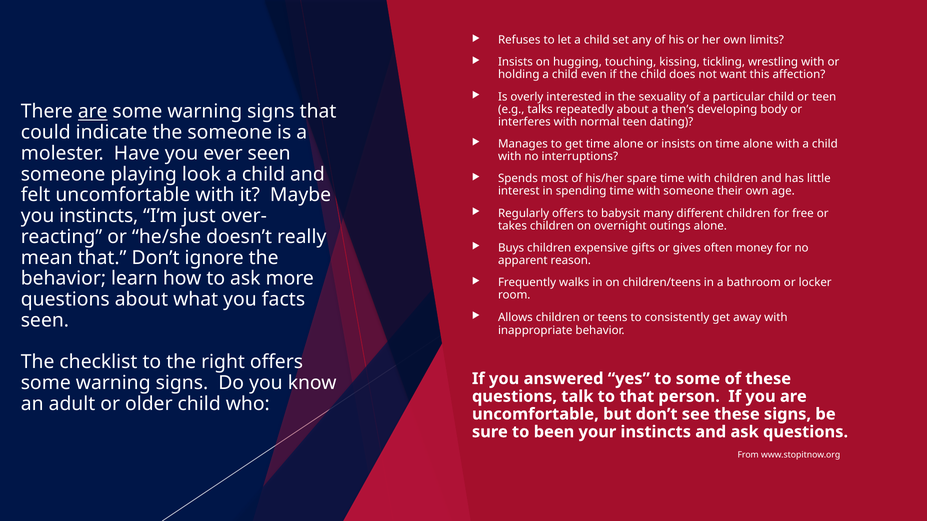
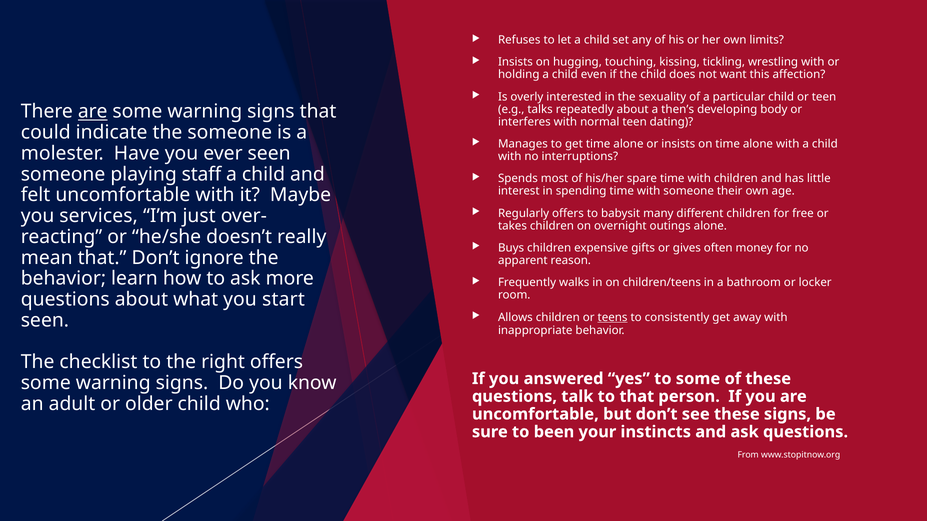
look: look -> staff
you instincts: instincts -> services
facts: facts -> start
teens underline: none -> present
